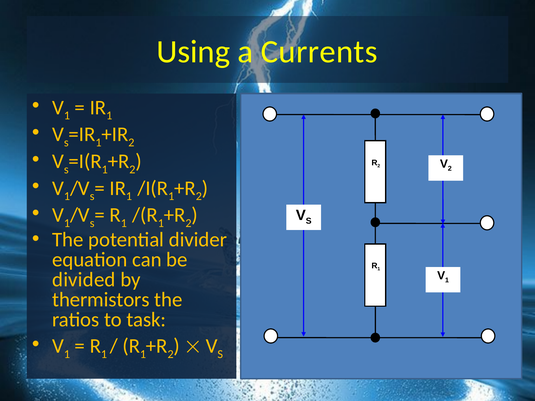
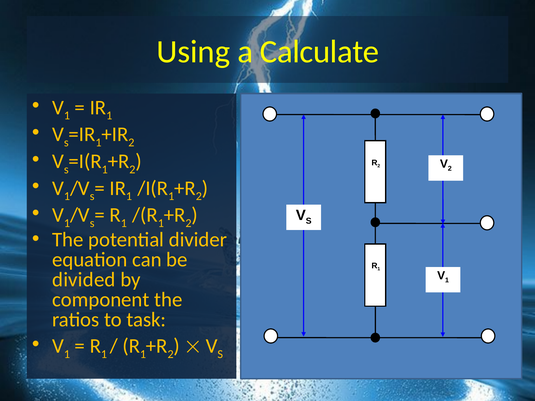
Currents: Currents -> Calculate
thermistors: thermistors -> component
